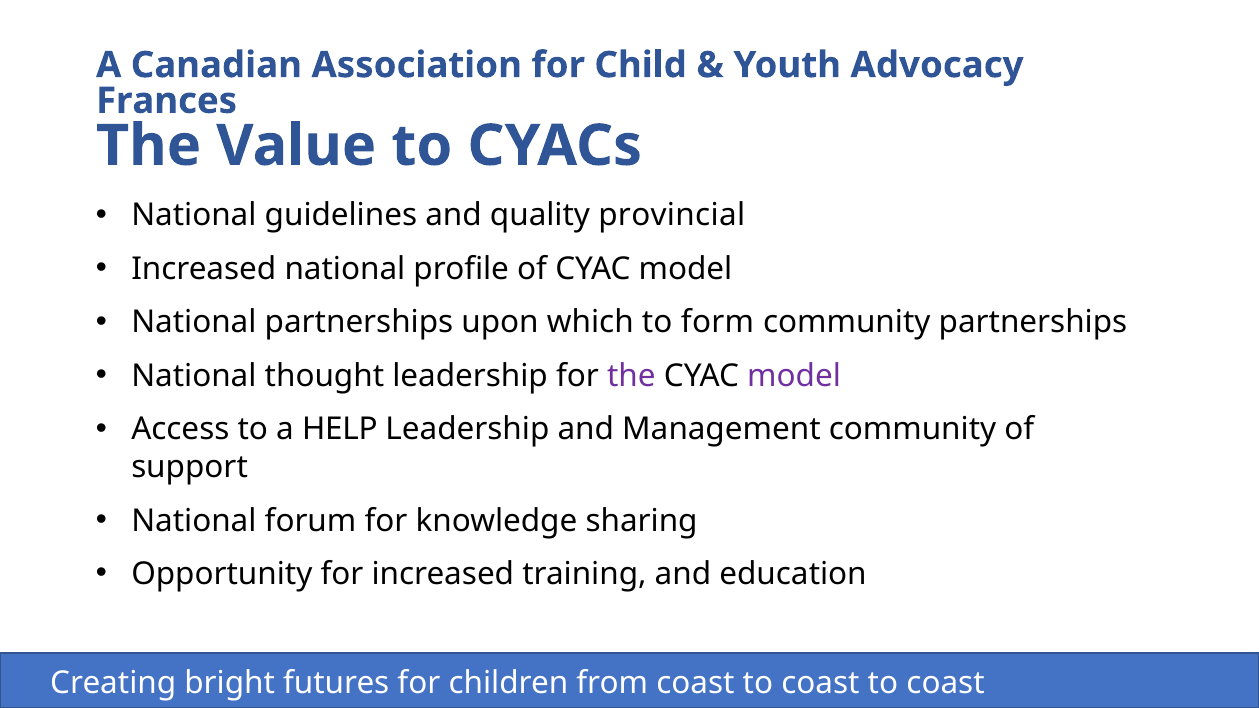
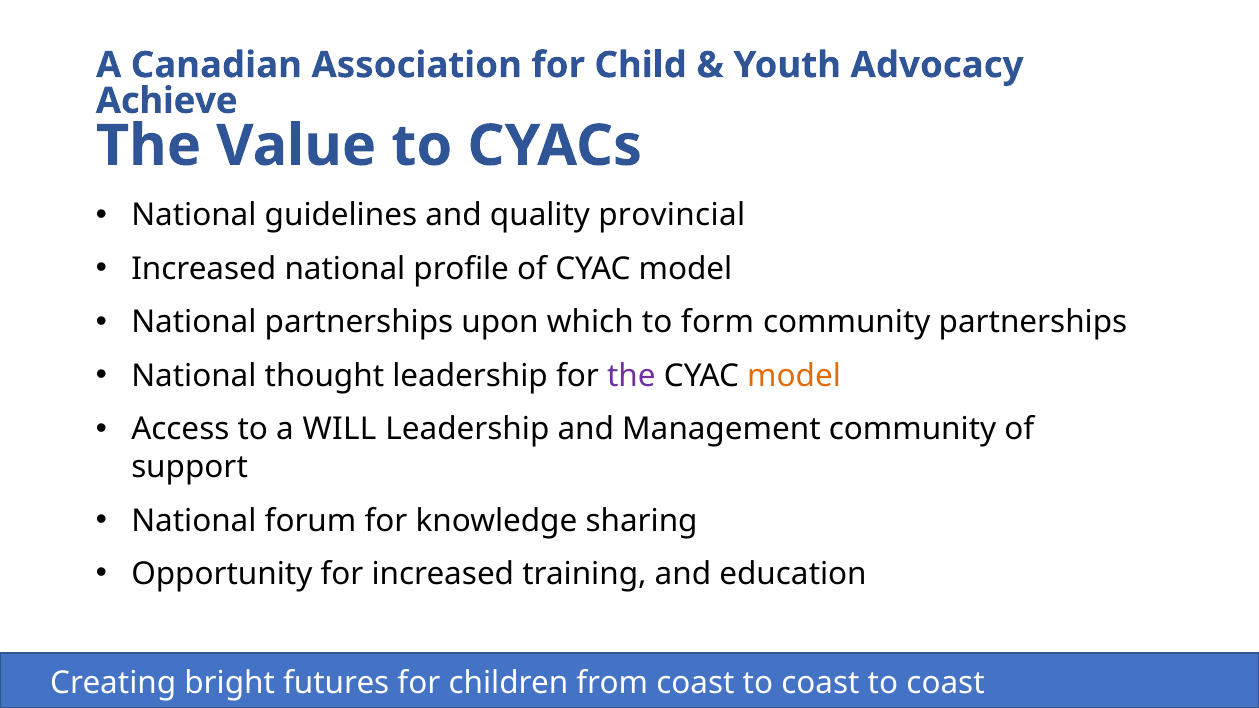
Frances: Frances -> Achieve
model at (794, 376) colour: purple -> orange
HELP: HELP -> WILL
